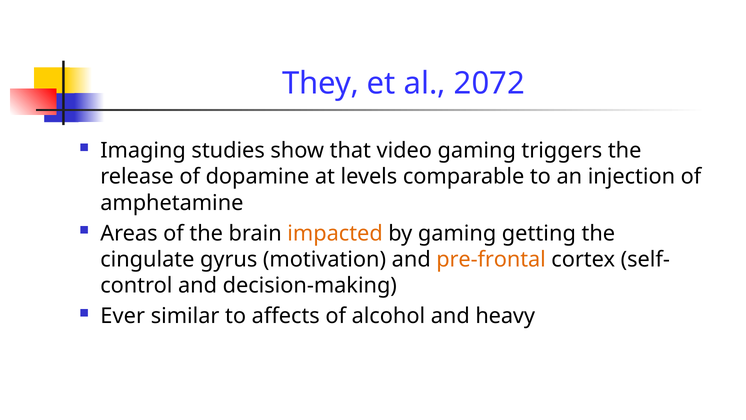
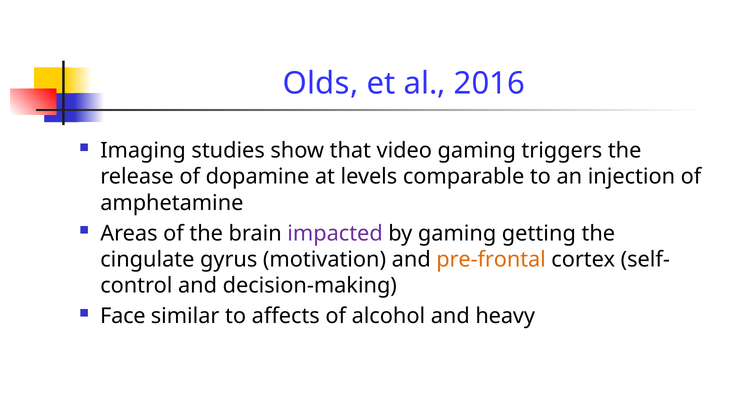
They: They -> Olds
2072: 2072 -> 2016
impacted colour: orange -> purple
Ever: Ever -> Face
